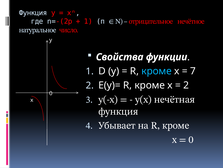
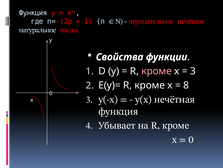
кроме at (157, 71) colour: light blue -> pink
7 at (193, 71): 7 -> 3
2 at (186, 85): 2 -> 8
